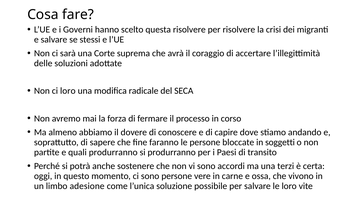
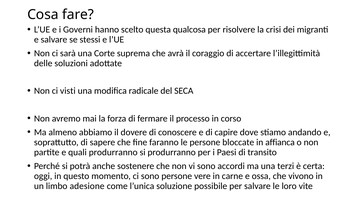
questa risolvere: risolvere -> qualcosa
ci loro: loro -> visti
soggetti: soggetti -> affianca
